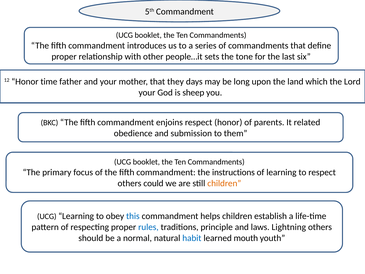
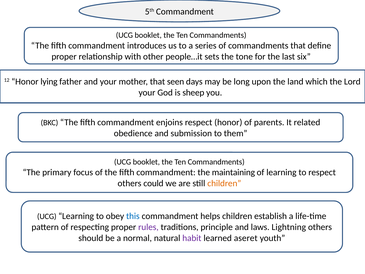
time: time -> lying
they: they -> seen
instructions: instructions -> maintaining
rules colour: blue -> purple
habit colour: blue -> purple
mouth: mouth -> aseret
